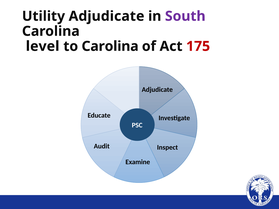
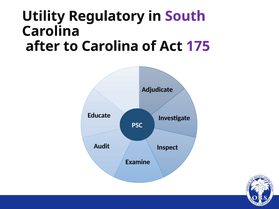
Utility Adjudicate: Adjudicate -> Regulatory
level: level -> after
175 colour: red -> purple
